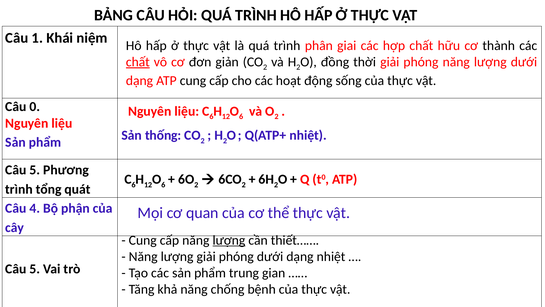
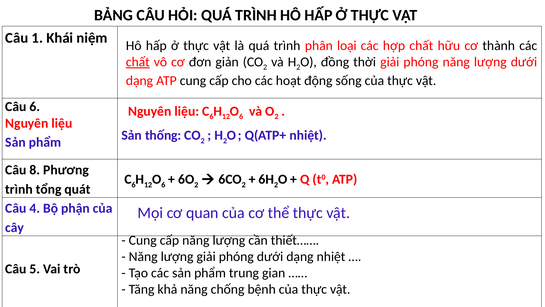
giai: giai -> loại
Câu 0: 0 -> 6
5 at (35, 170): 5 -> 8
lượng at (229, 240) underline: present -> none
